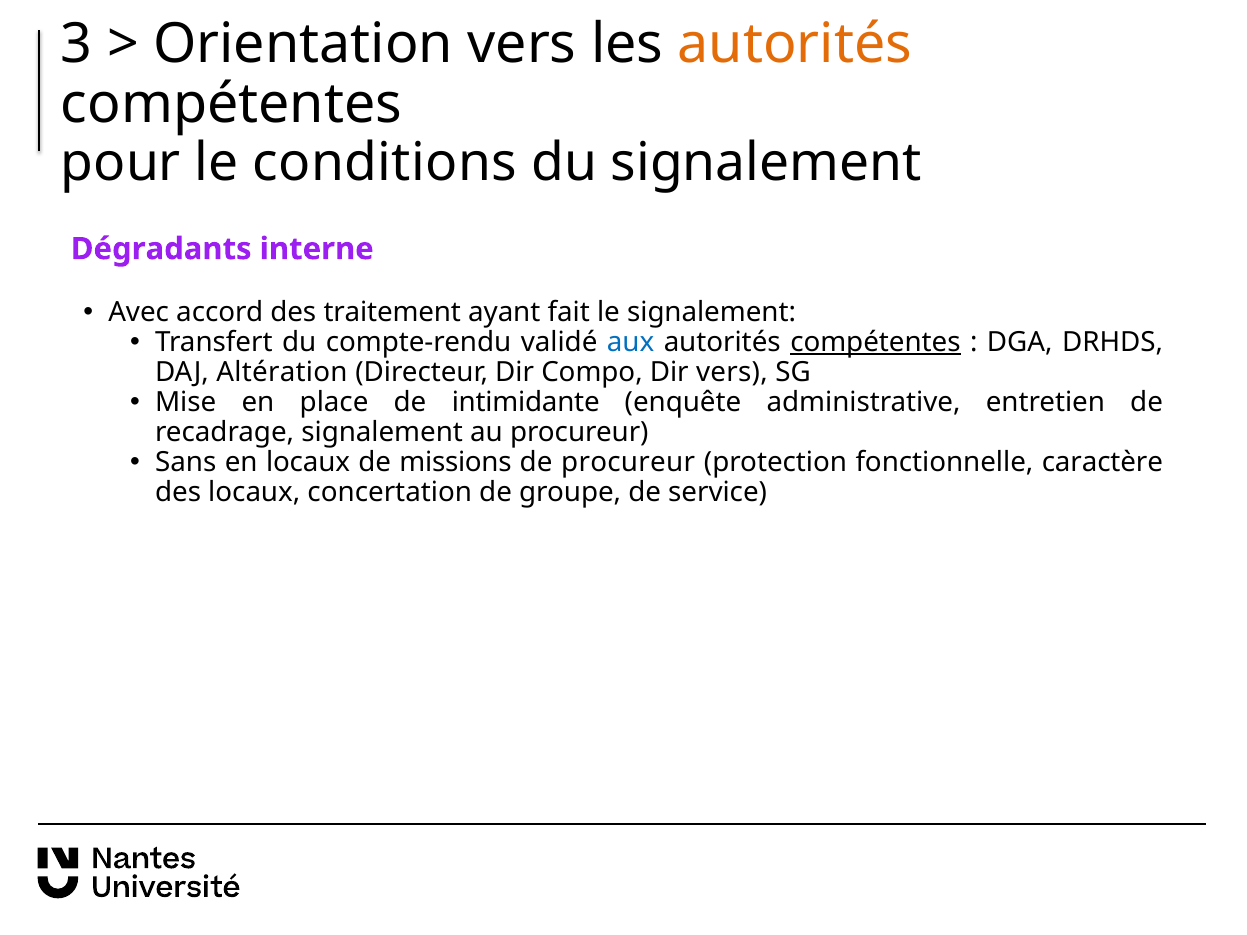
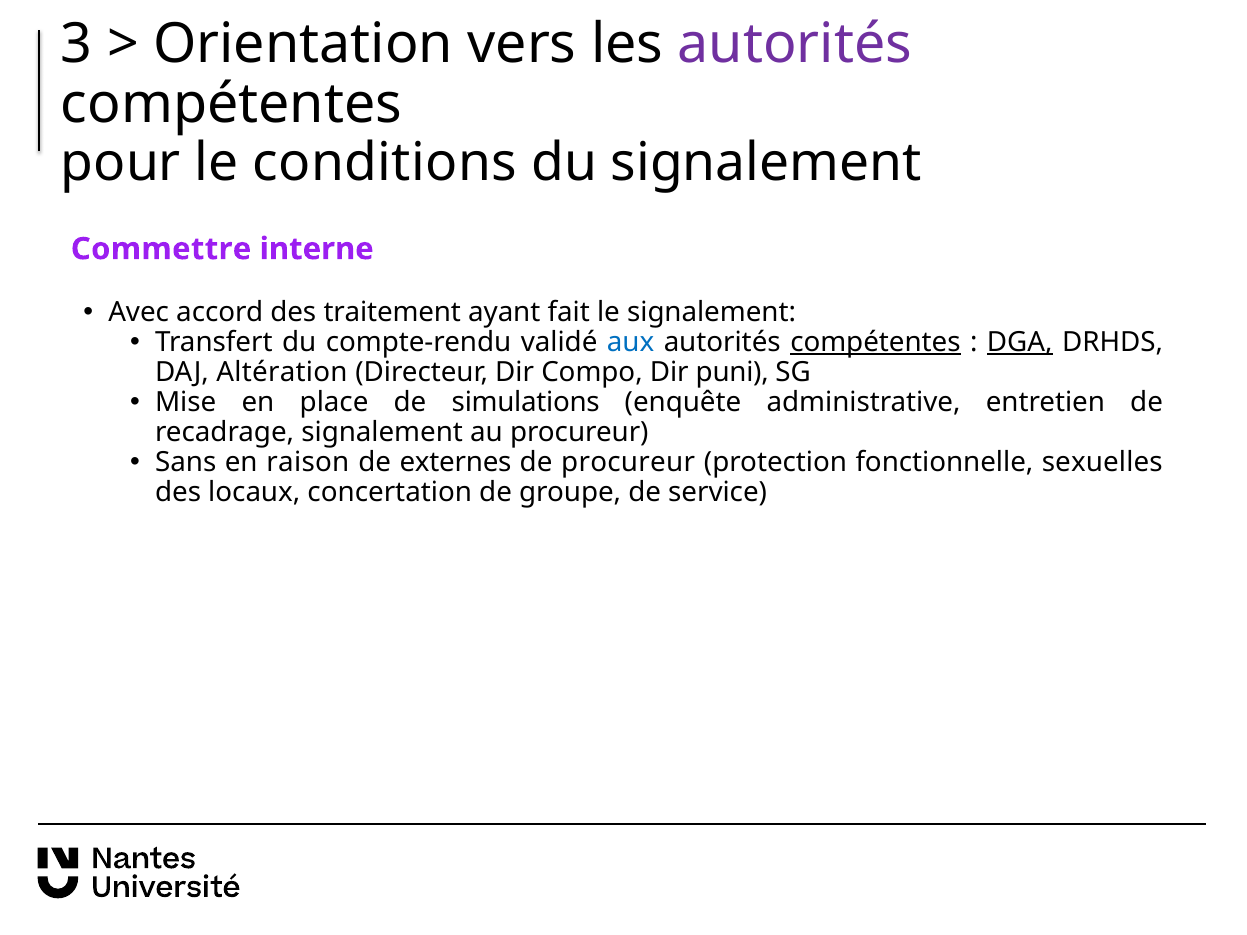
autorités at (795, 44) colour: orange -> purple
Dégradants: Dégradants -> Commettre
DGA underline: none -> present
Dir vers: vers -> puni
intimidante: intimidante -> simulations
en locaux: locaux -> raison
missions: missions -> externes
caractère: caractère -> sexuelles
